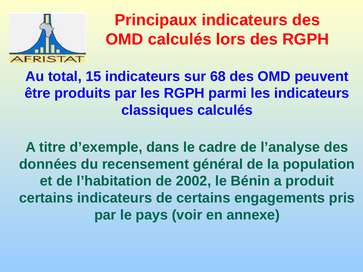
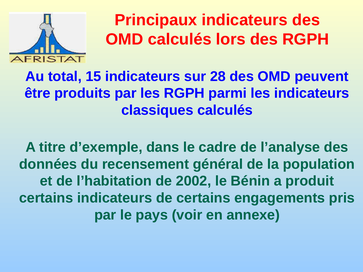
68: 68 -> 28
